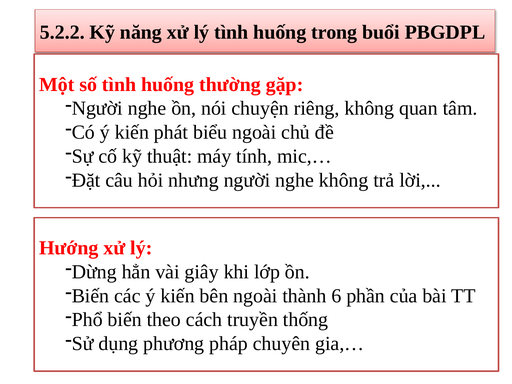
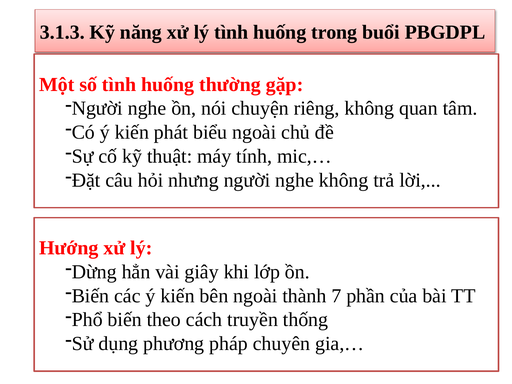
5.2.2: 5.2.2 -> 3.1.3
6: 6 -> 7
